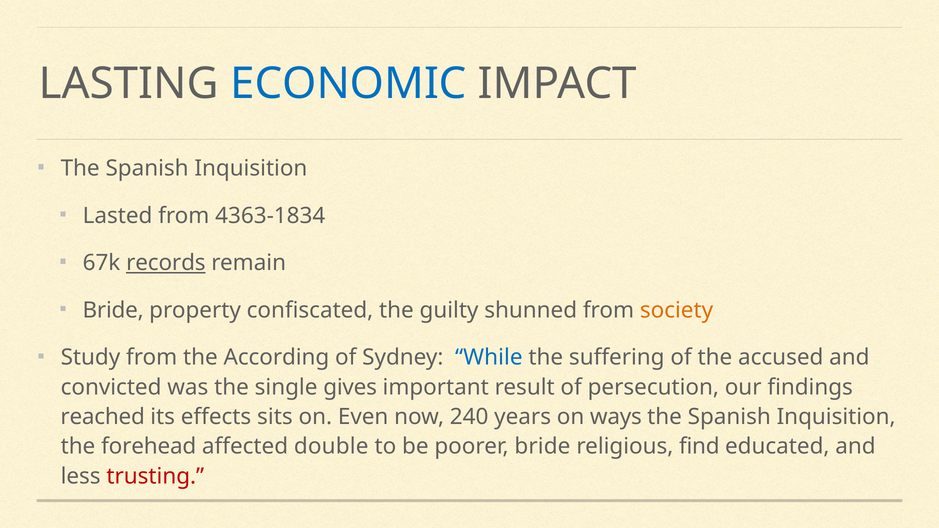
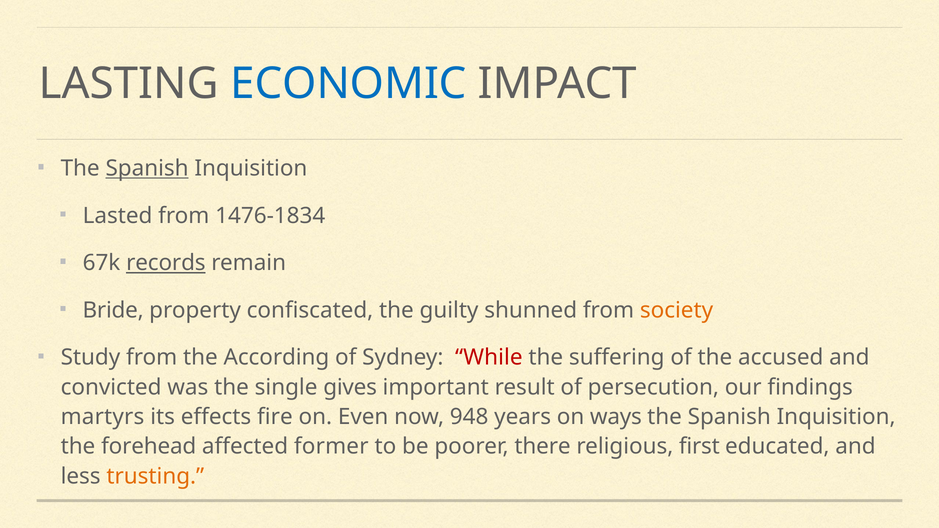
Spanish at (147, 168) underline: none -> present
4363-1834: 4363-1834 -> 1476-1834
While colour: blue -> red
reached: reached -> martyrs
sits: sits -> fire
240: 240 -> 948
double: double -> former
poorer bride: bride -> there
find: find -> first
trusting colour: red -> orange
